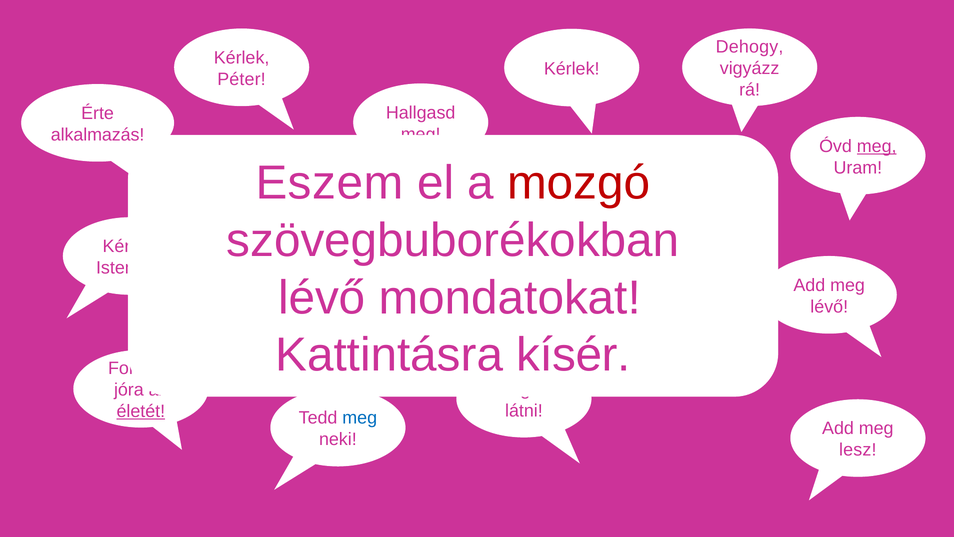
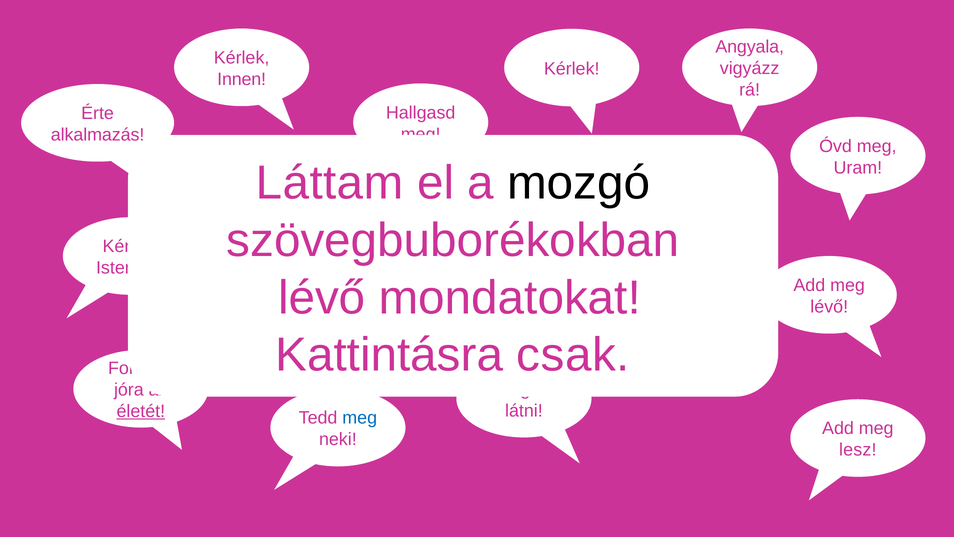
Dehogy: Dehogy -> Angyala
Péter: Péter -> Innen
meg at (877, 146) underline: present -> none
Eszem: Eszem -> Láttam
mozgó colour: red -> black
kísér: kísér -> csak
